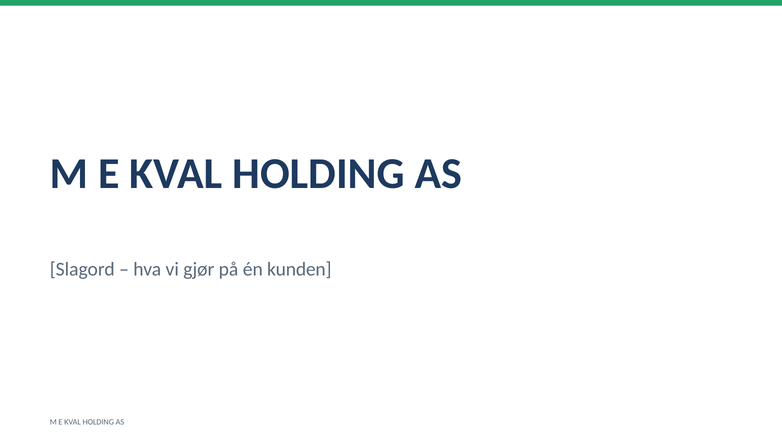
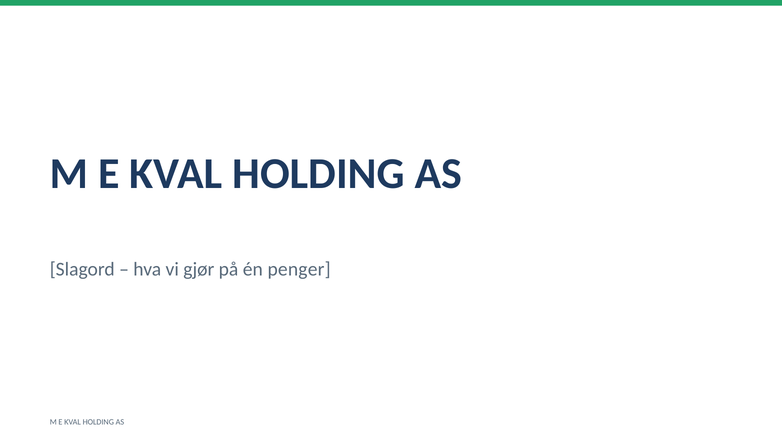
kunden: kunden -> penger
